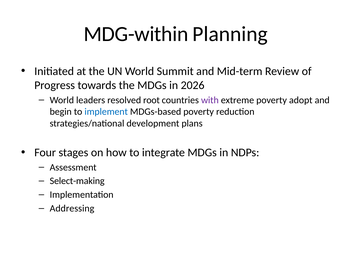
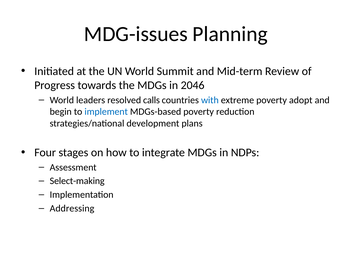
MDG-within: MDG-within -> MDG-issues
2026: 2026 -> 2046
root: root -> calls
with colour: purple -> blue
